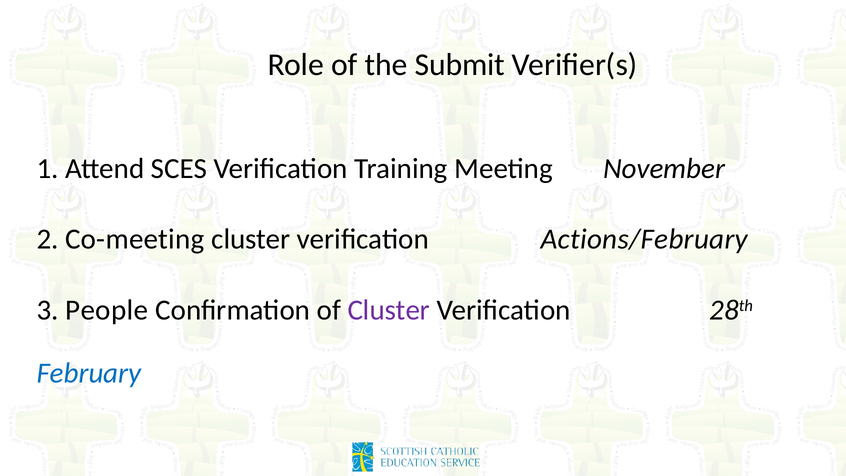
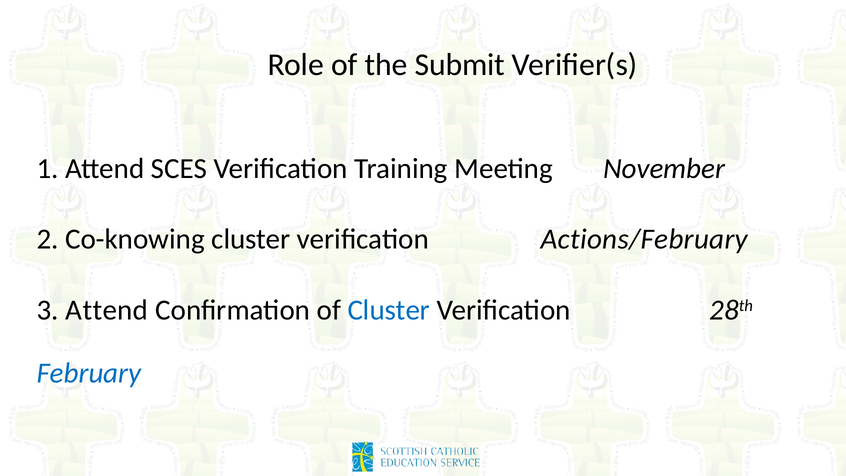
Co-meeting: Co-meeting -> Co-knowing
3 People: People -> Attend
Cluster at (389, 310) colour: purple -> blue
